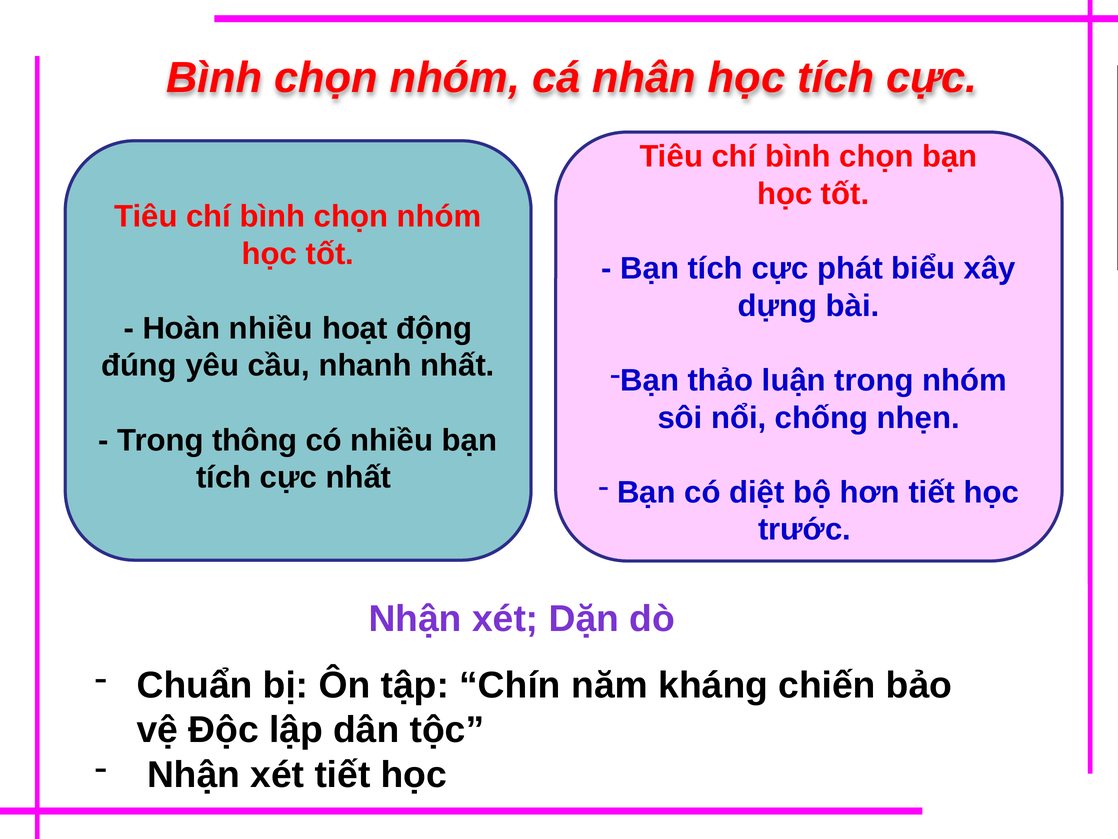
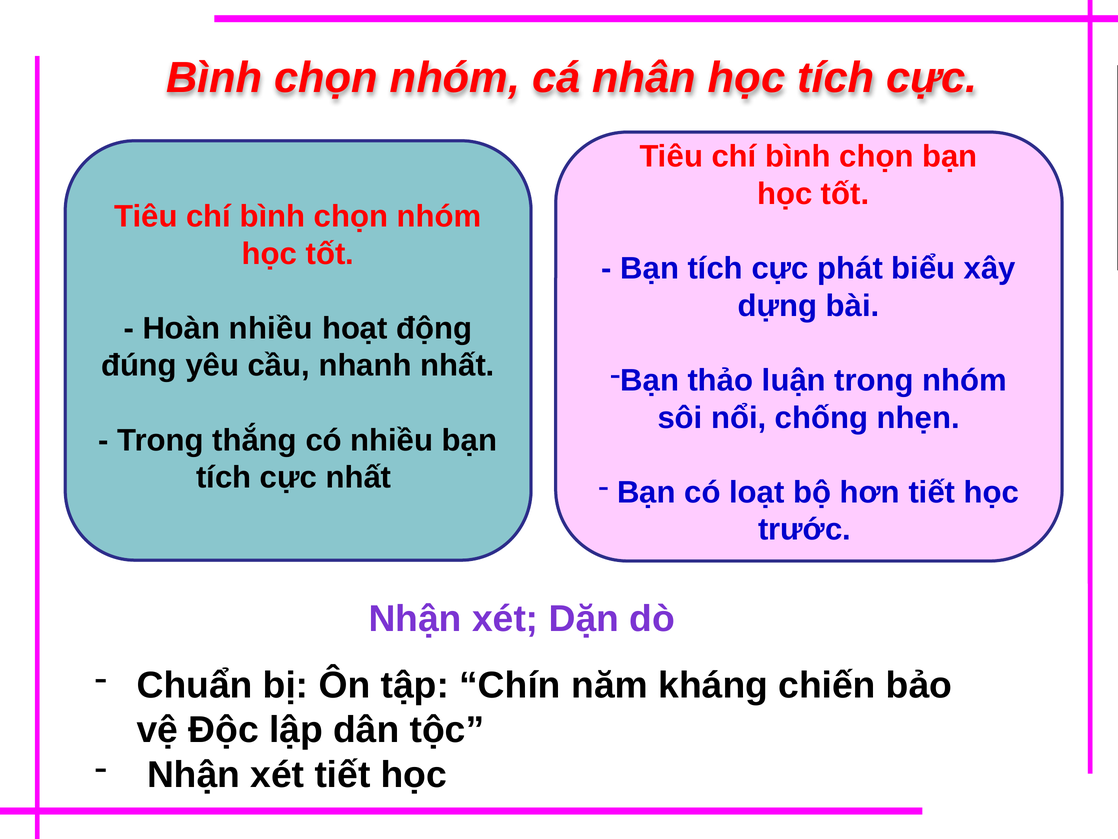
thông: thông -> thắng
diệt: diệt -> loạt
